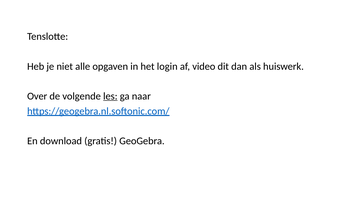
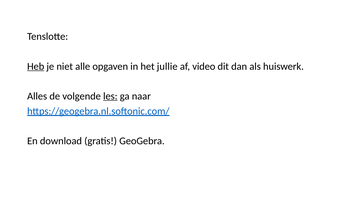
Heb underline: none -> present
login: login -> jullie
Over: Over -> Alles
